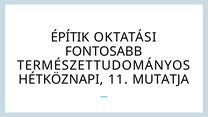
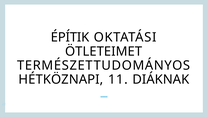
FONTOSABB: FONTOSABB -> ÖTLETEIMET
MUTATJA: MUTATJA -> DIÁKNAK
